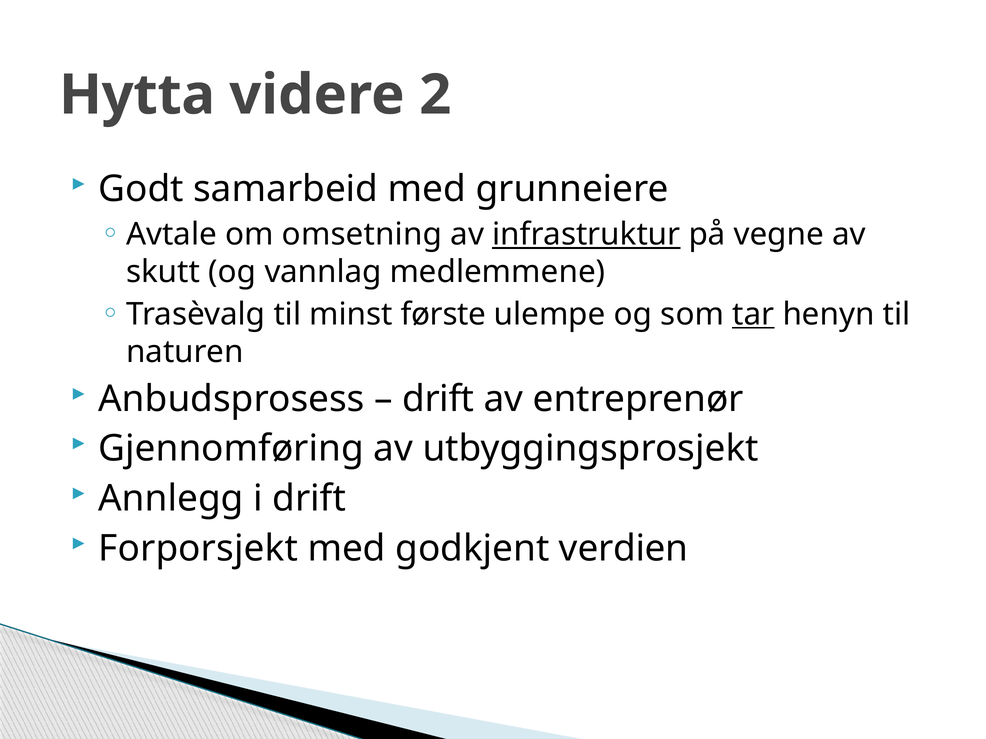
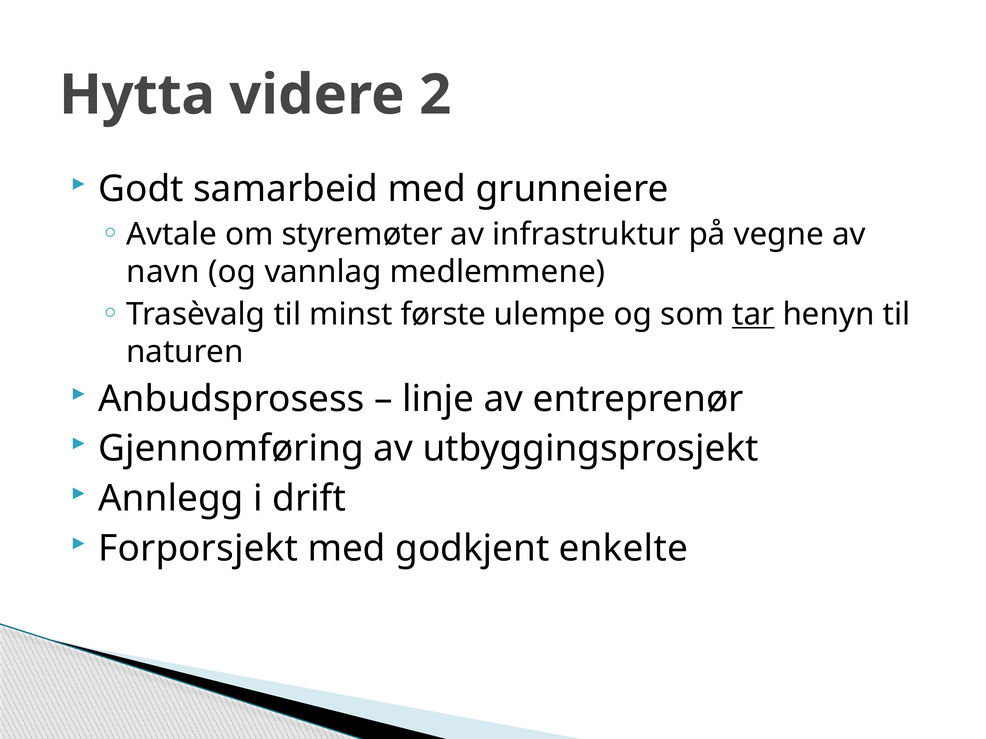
omsetning: omsetning -> styremøter
infrastruktur underline: present -> none
skutt: skutt -> navn
drift at (438, 399): drift -> linje
verdien: verdien -> enkelte
